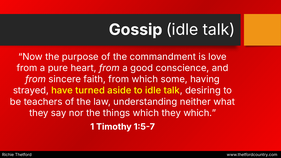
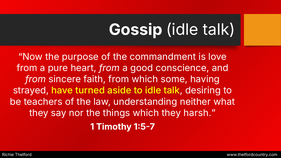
they which: which -> harsh
